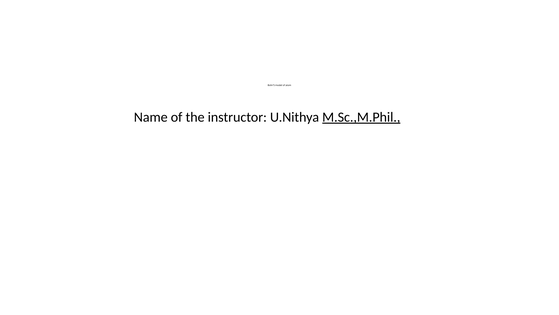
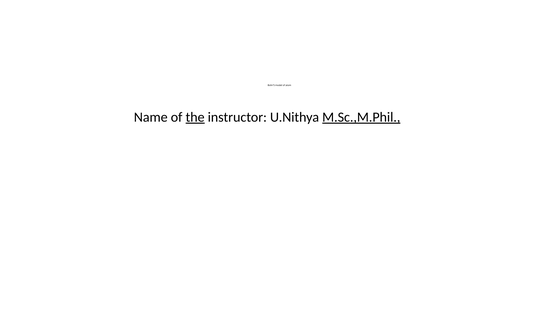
the underline: none -> present
